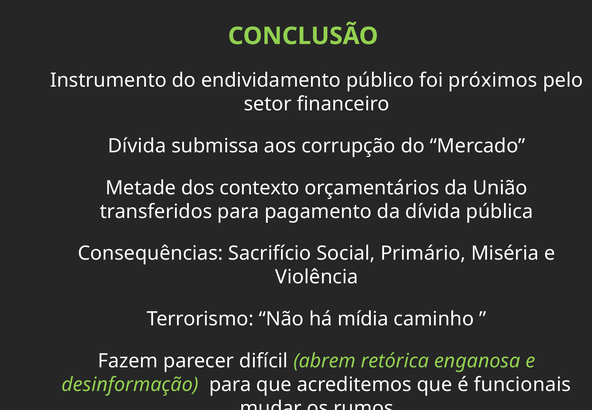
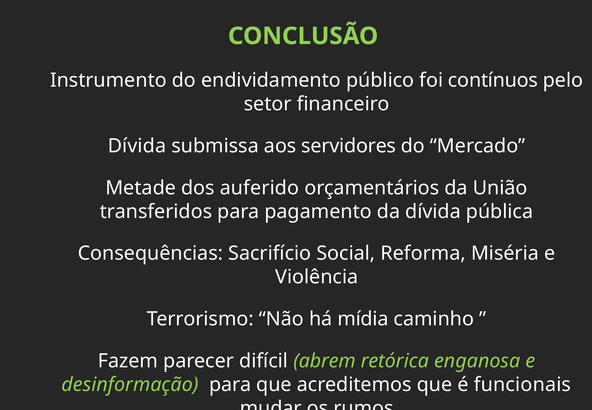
próximos: próximos -> contínuos
corrupção: corrupção -> servidores
contexto: contexto -> auferido
Primário: Primário -> Reforma
